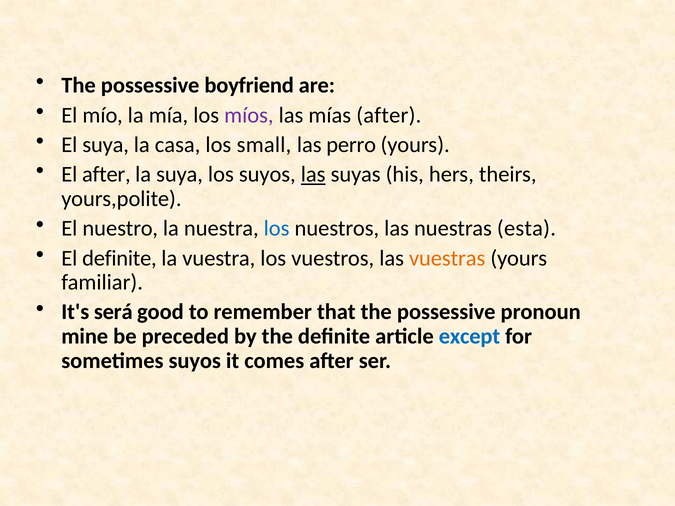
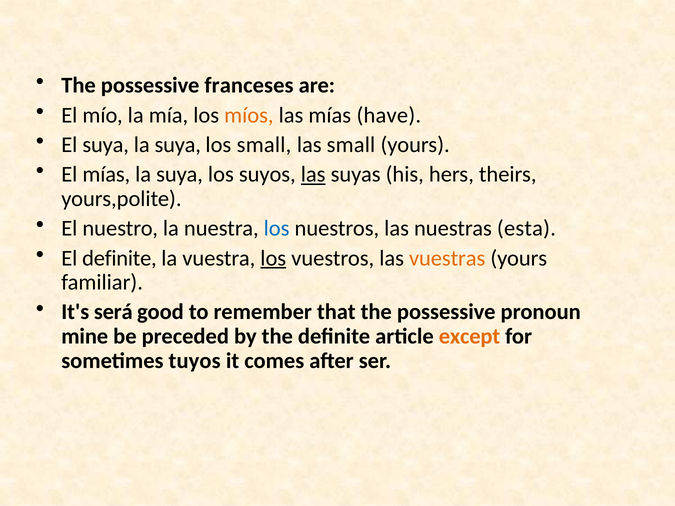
boyfriend: boyfriend -> franceses
míos colour: purple -> orange
mías after: after -> have
casa at (178, 145): casa -> suya
las perro: perro -> small
El after: after -> mías
los at (273, 258) underline: none -> present
except colour: blue -> orange
sometimes suyos: suyos -> tuyos
